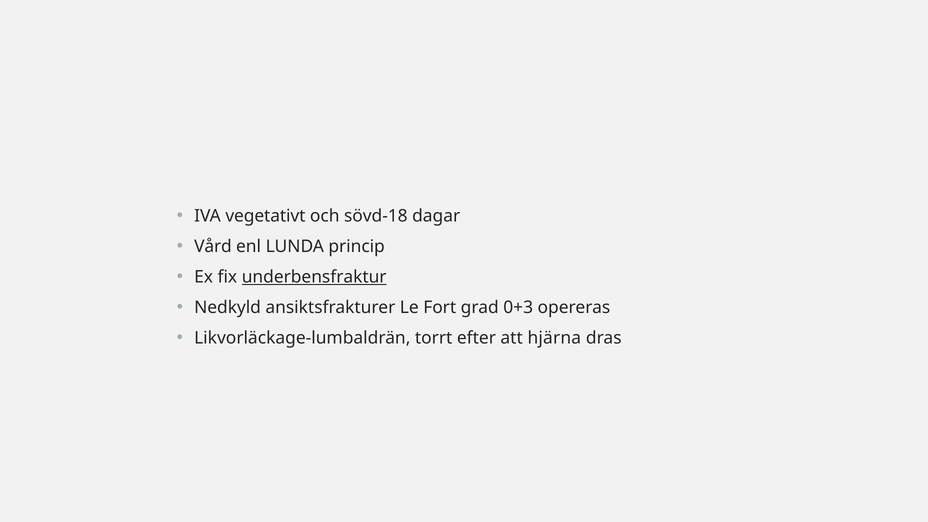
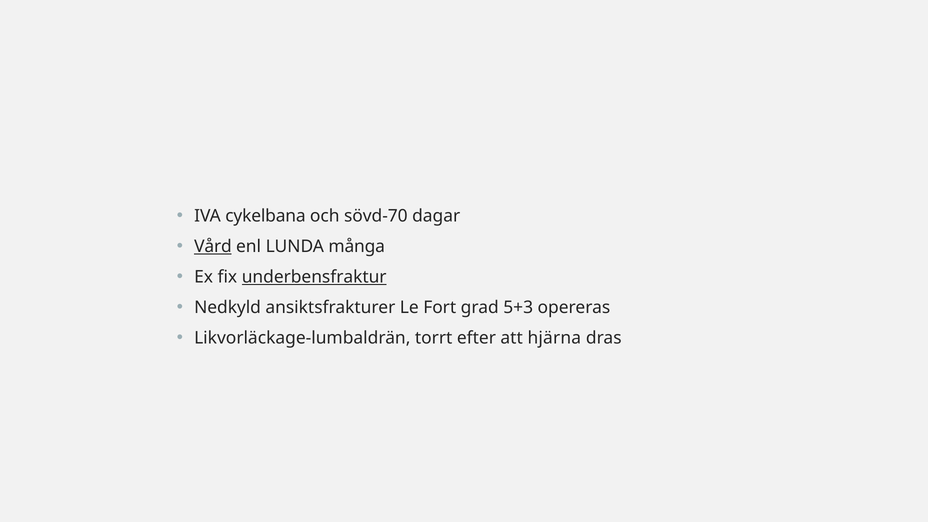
vegetativt: vegetativt -> cykelbana
sövd-18: sövd-18 -> sövd-70
Vård underline: none -> present
princip: princip -> många
0+3: 0+3 -> 5+3
